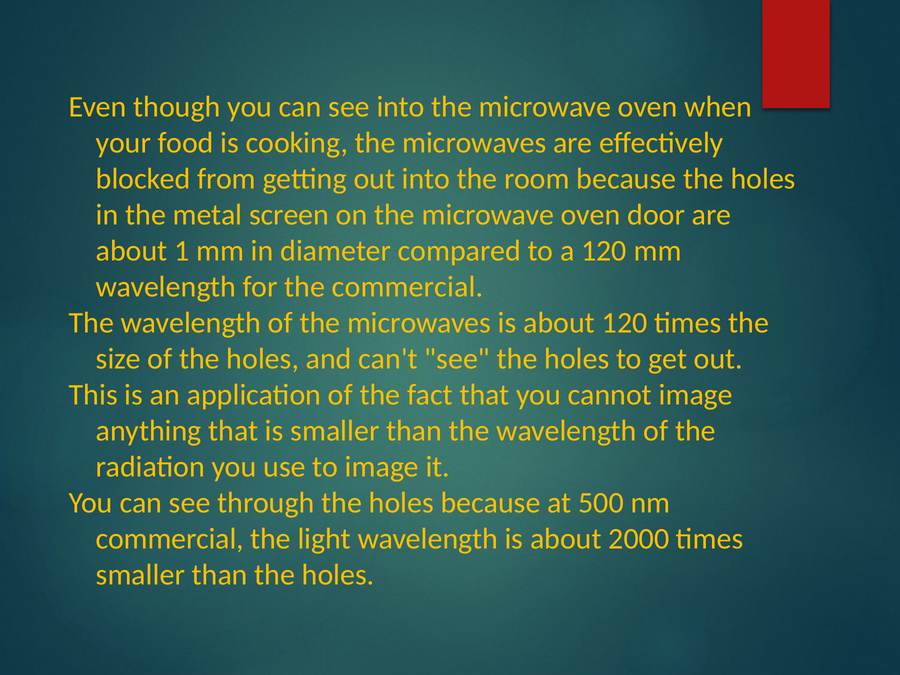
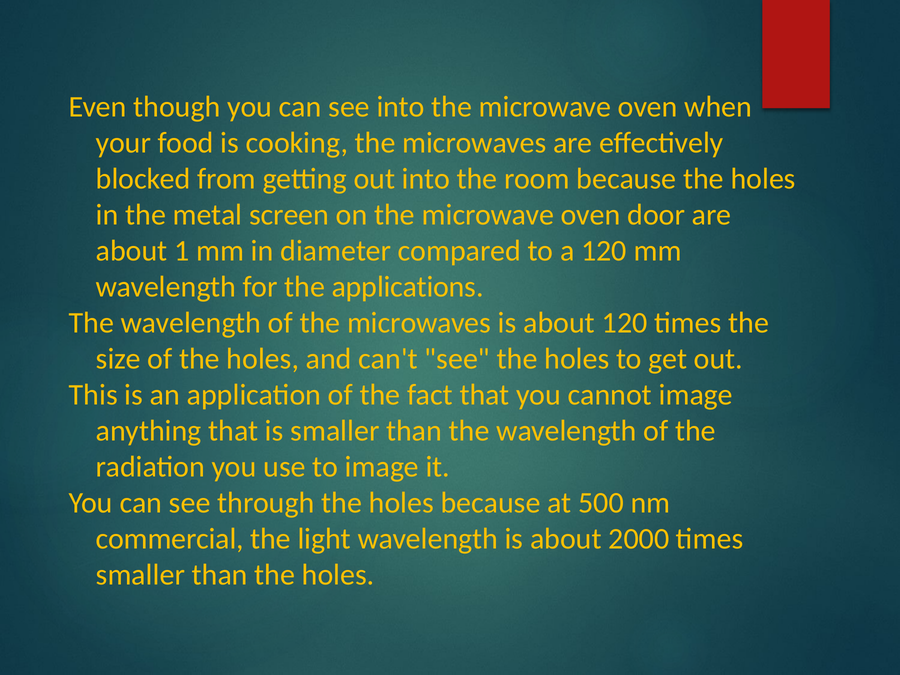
the commercial: commercial -> applications
